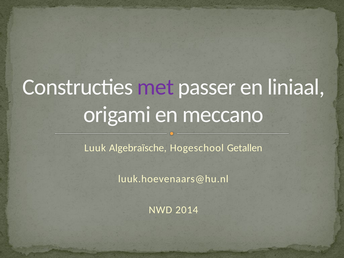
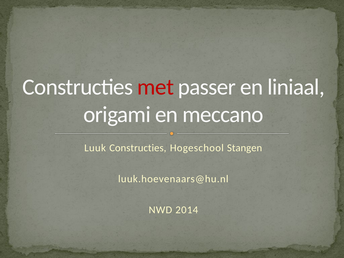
met colour: purple -> red
Luuk Algebraïsche: Algebraïsche -> Constructies
Getallen: Getallen -> Stangen
